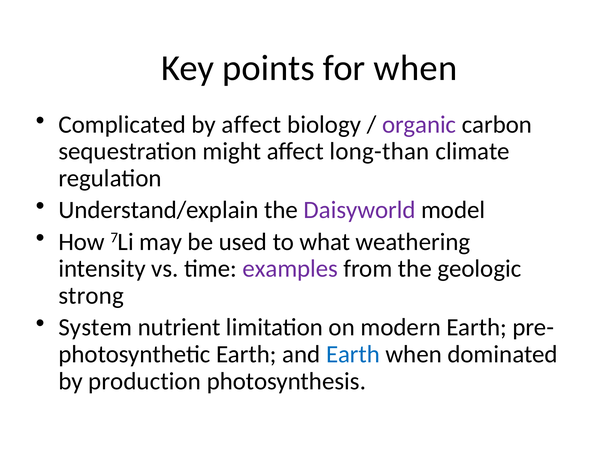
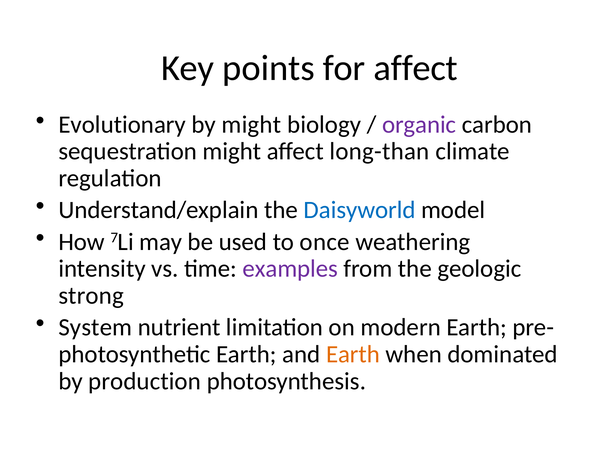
for when: when -> affect
Complicated: Complicated -> Evolutionary
by affect: affect -> might
Daisyworld colour: purple -> blue
what: what -> once
Earth at (353, 355) colour: blue -> orange
